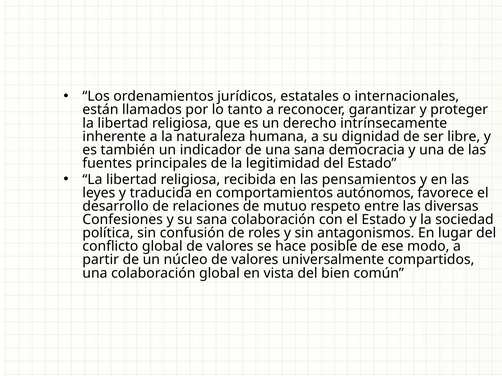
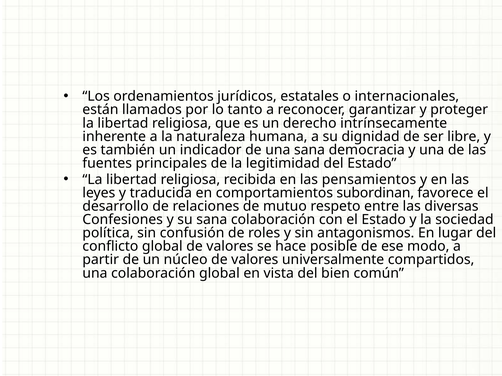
autónomos: autónomos -> subordinan
